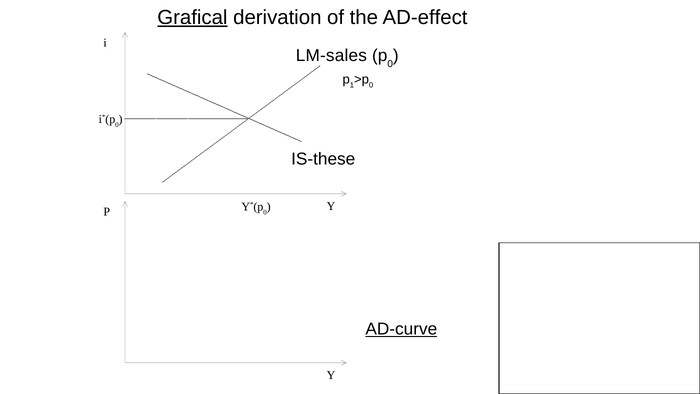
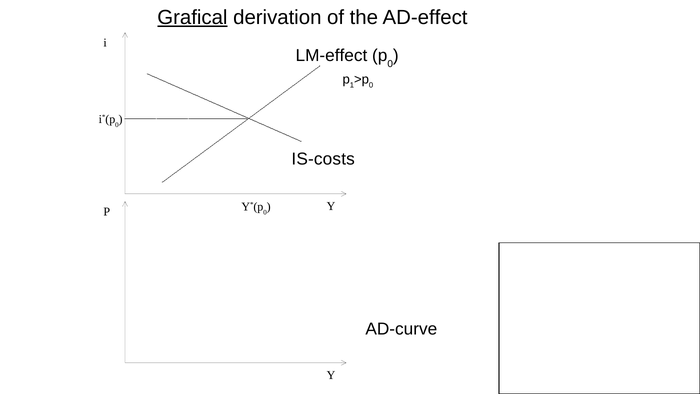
LM-sales: LM-sales -> LM-effect
IS-these: IS-these -> IS-costs
AD-curve underline: present -> none
